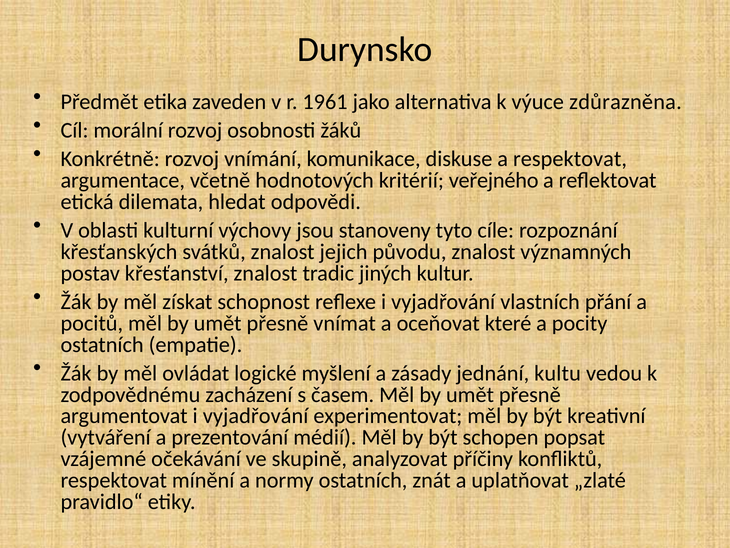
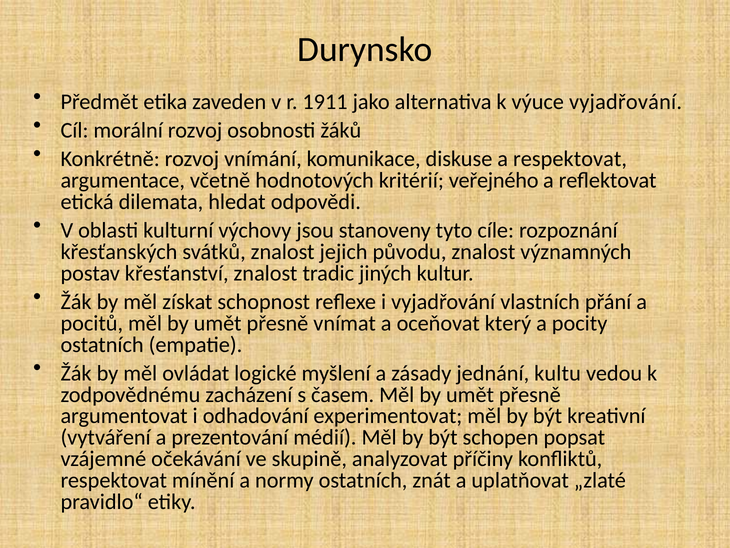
1961: 1961 -> 1911
výuce zdůrazněna: zdůrazněna -> vyjadřování
které: které -> který
argumentovat i vyjadřování: vyjadřování -> odhadování
